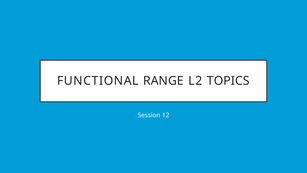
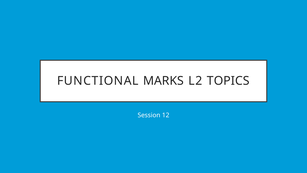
RANGE: RANGE -> MARKS
